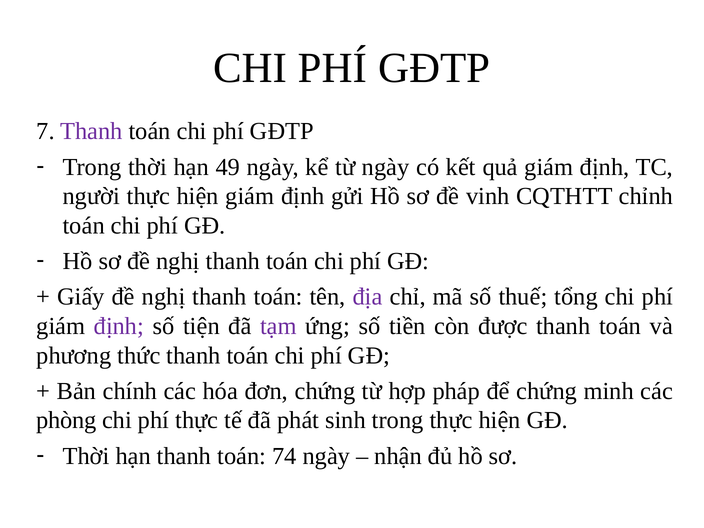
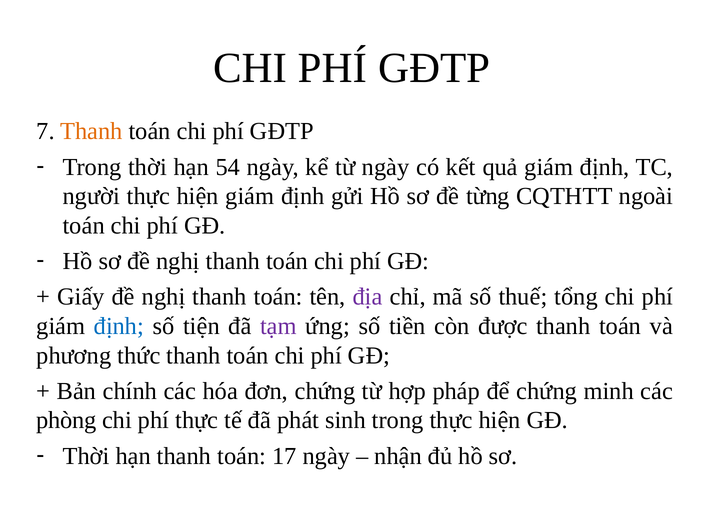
Thanh at (91, 131) colour: purple -> orange
49: 49 -> 54
vinh: vinh -> từng
chỉnh: chỉnh -> ngoài
định at (119, 326) colour: purple -> blue
74: 74 -> 17
